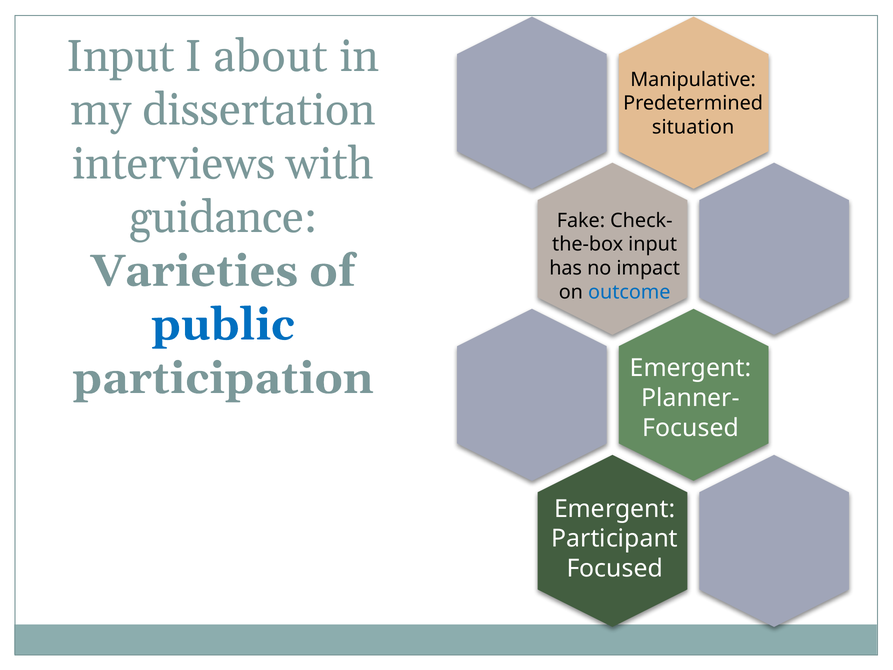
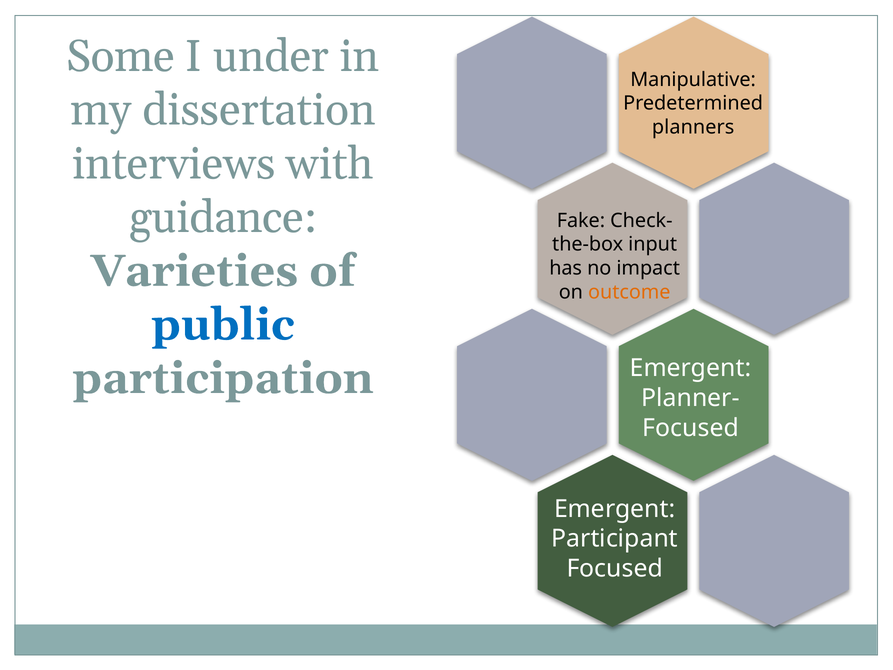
Input at (121, 57): Input -> Some
about: about -> under
situation: situation -> planners
outcome colour: blue -> orange
